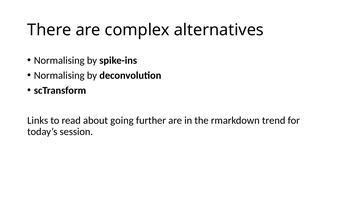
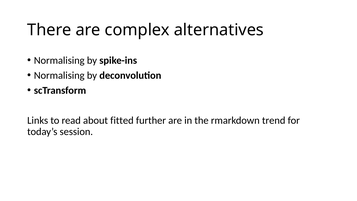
going: going -> fitted
